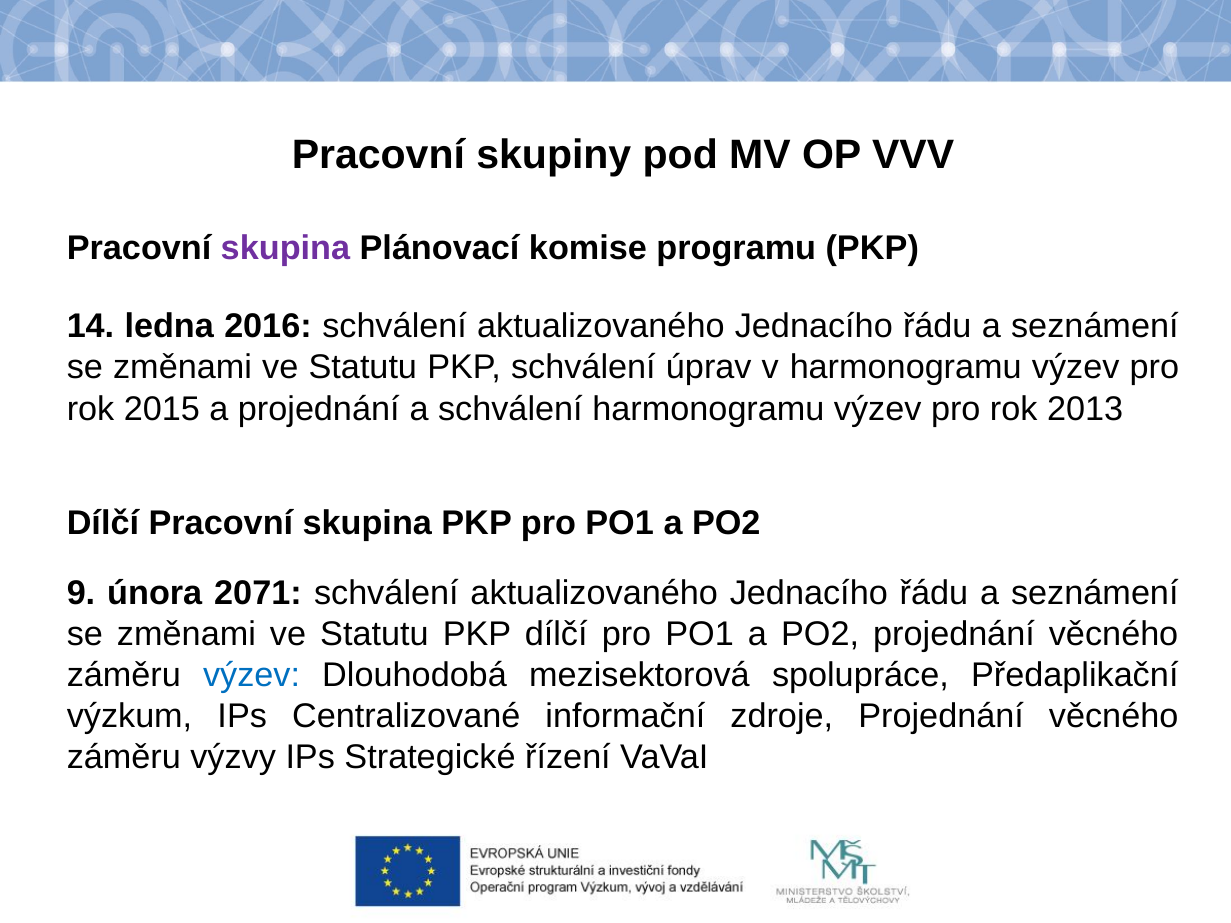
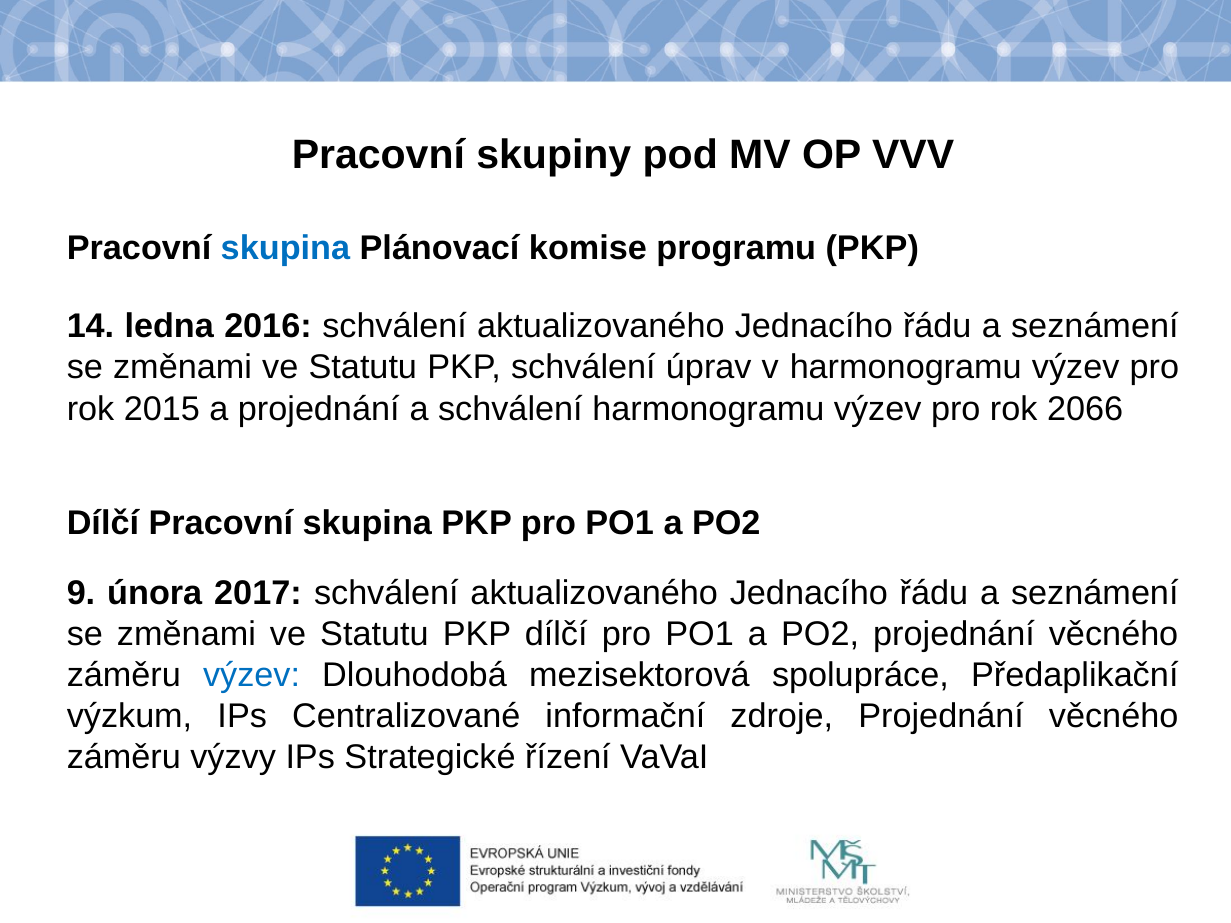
skupina at (285, 249) colour: purple -> blue
2013: 2013 -> 2066
2071: 2071 -> 2017
